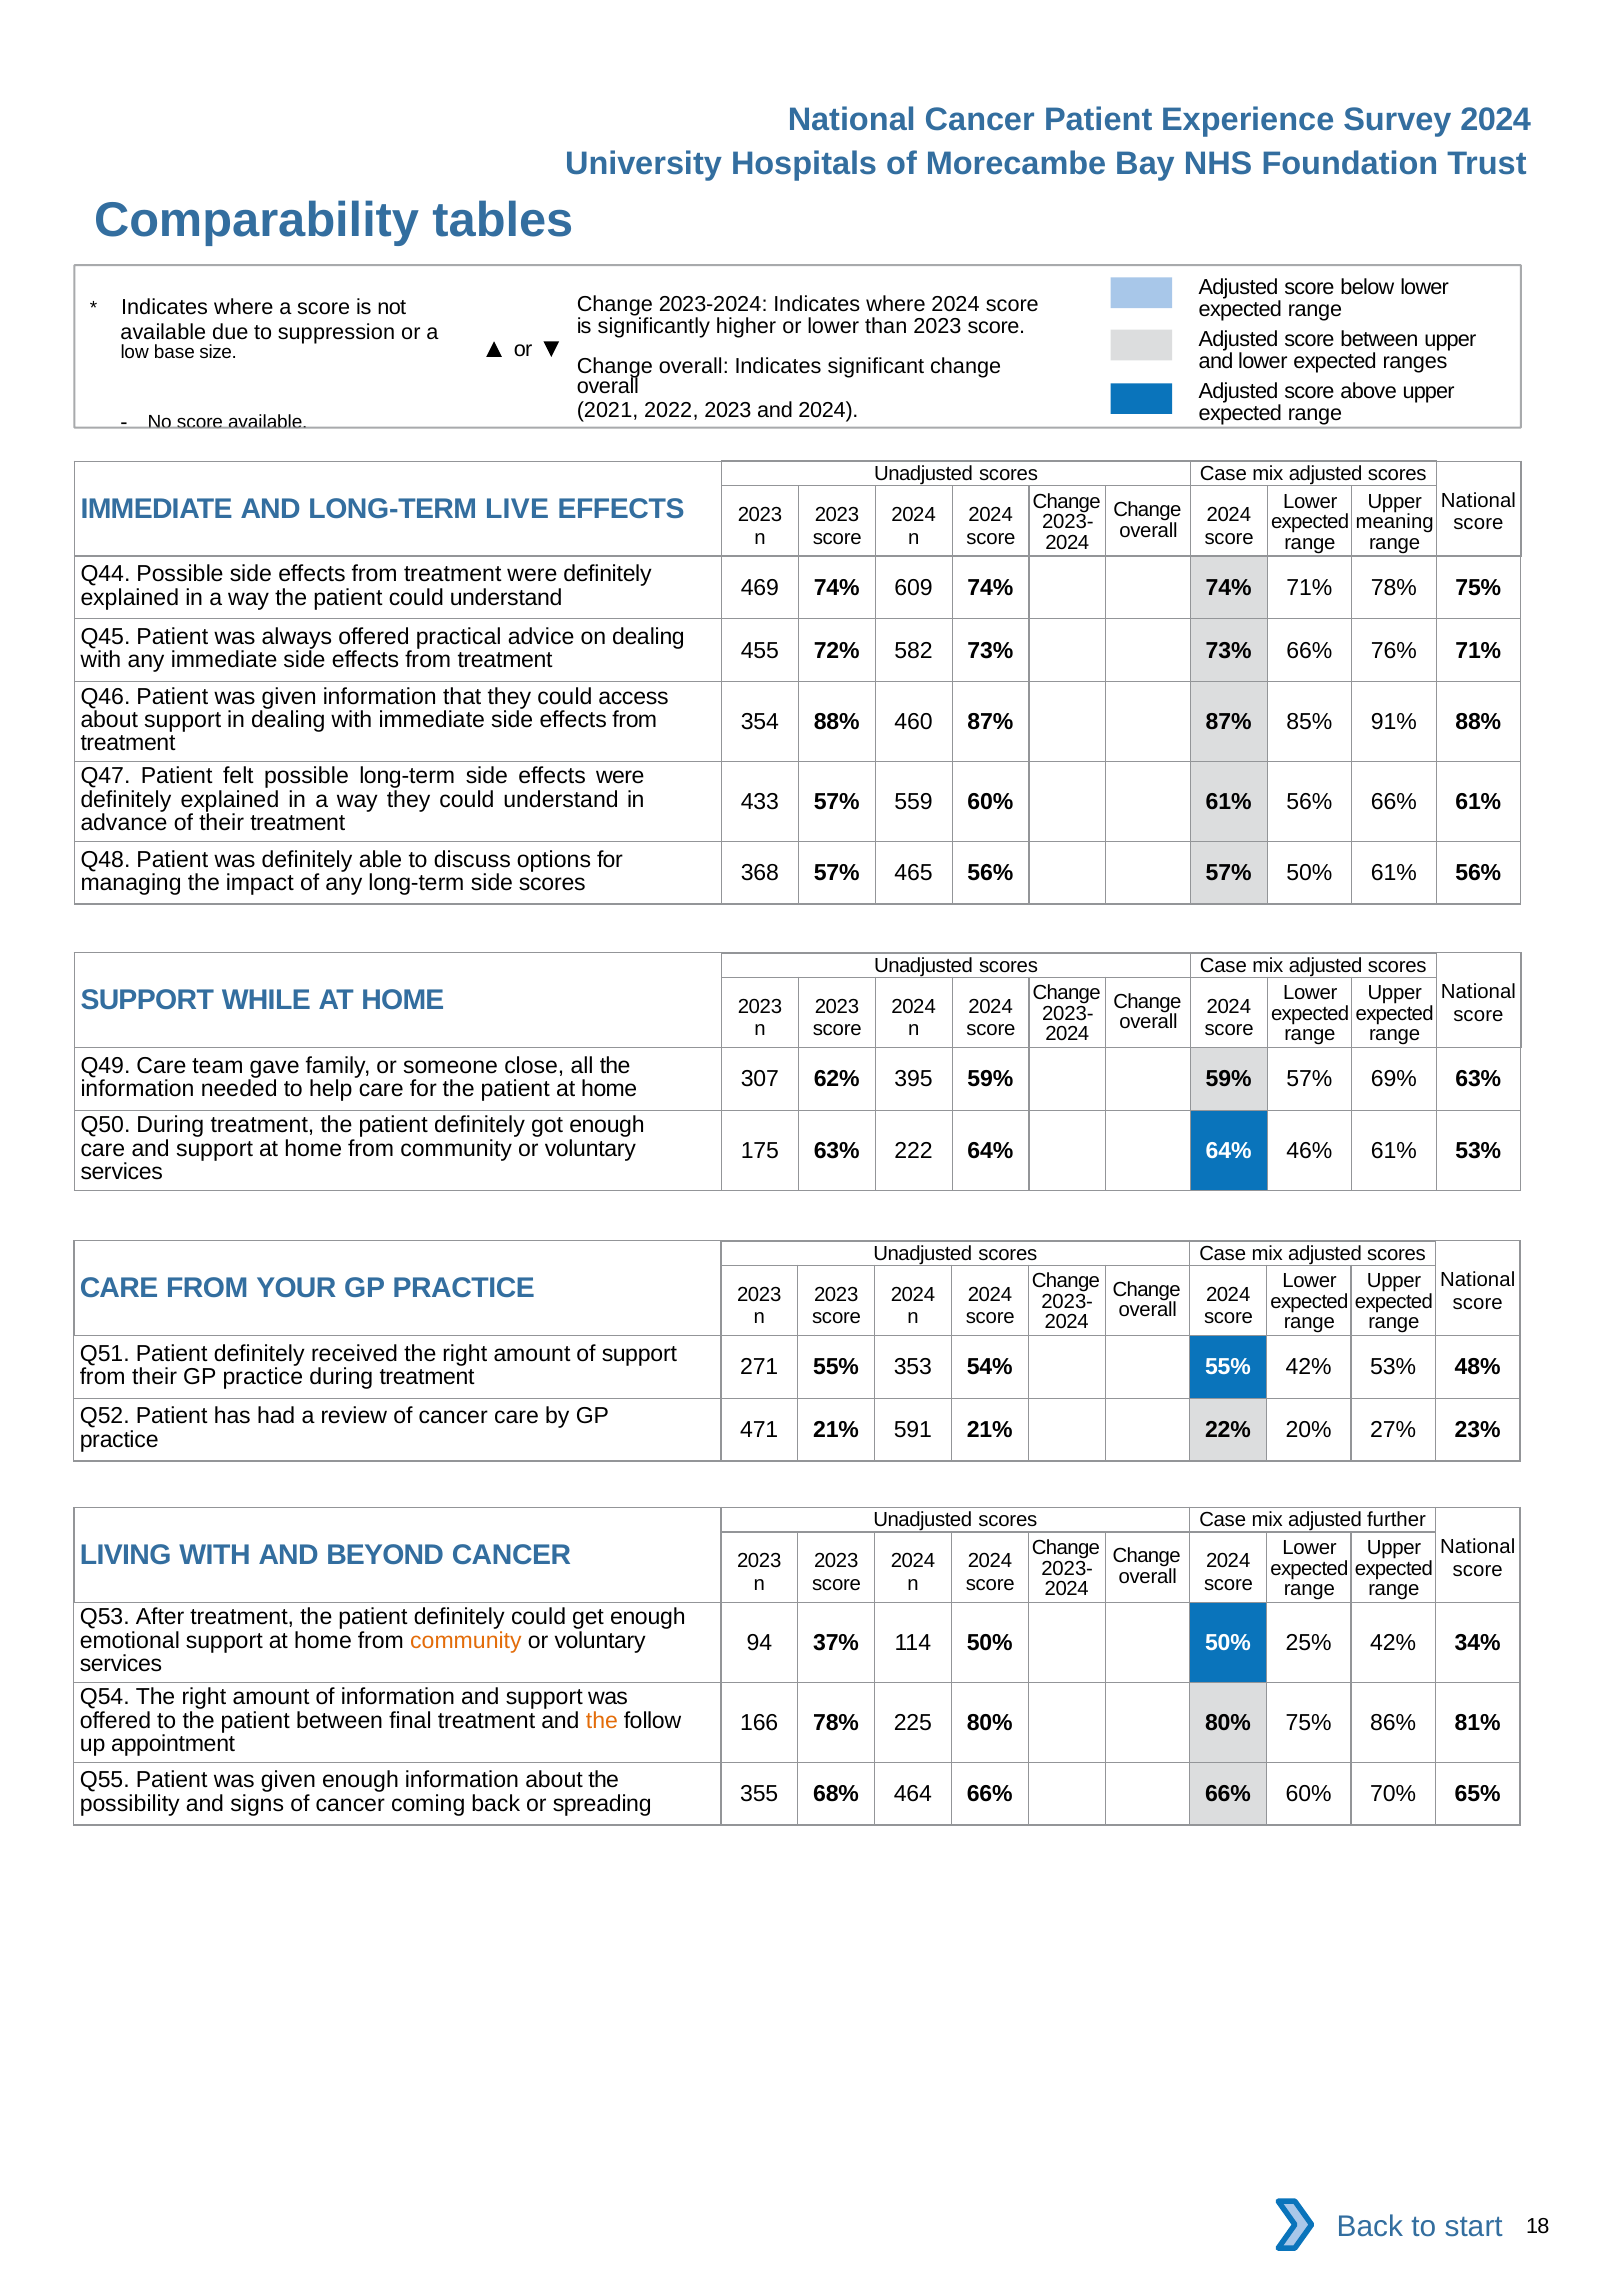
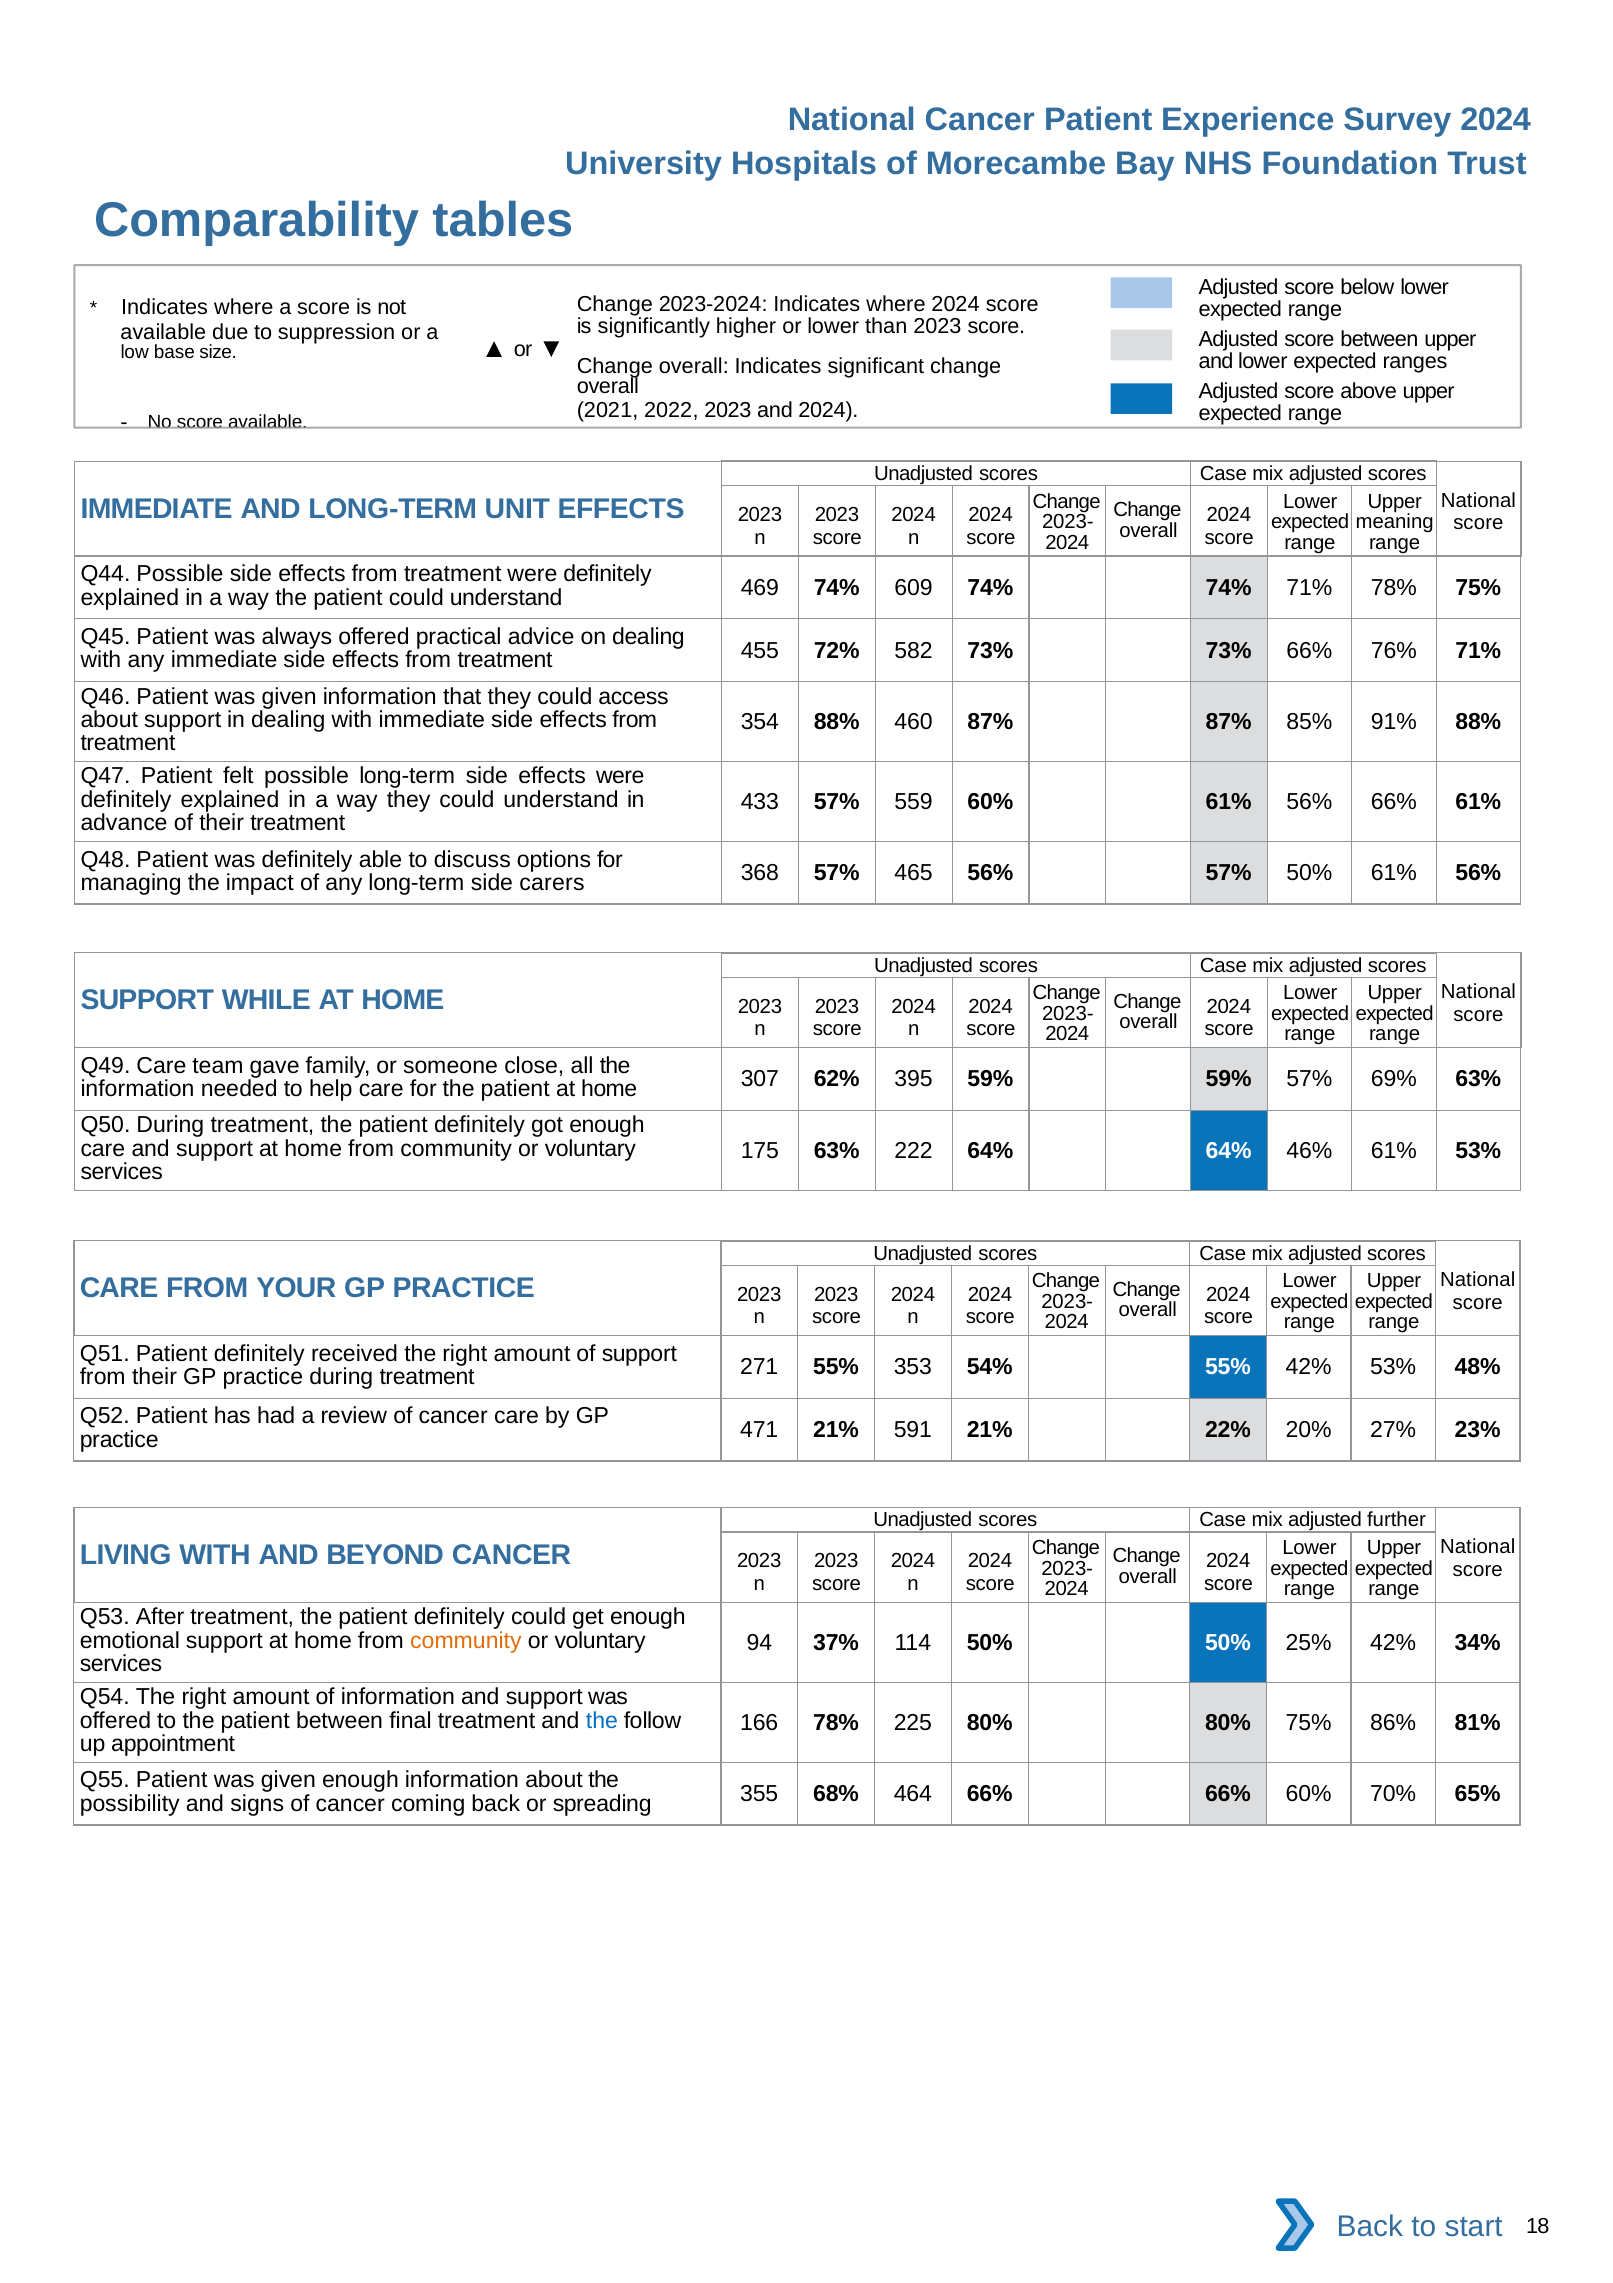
LIVE: LIVE -> UNIT
side scores: scores -> carers
the at (602, 1720) colour: orange -> blue
